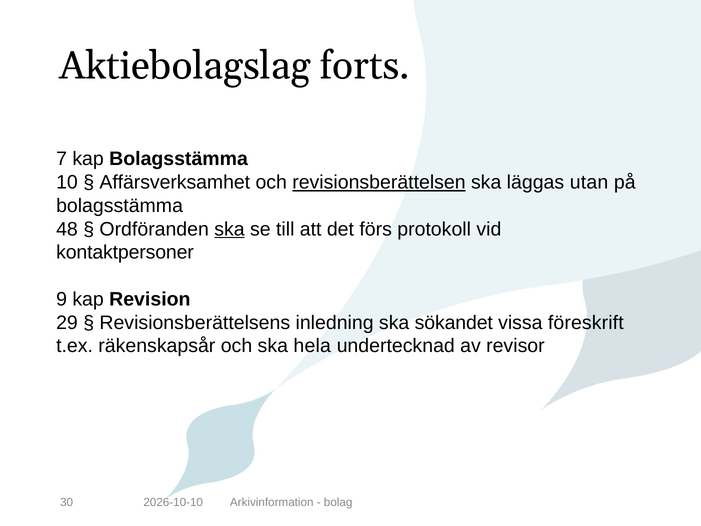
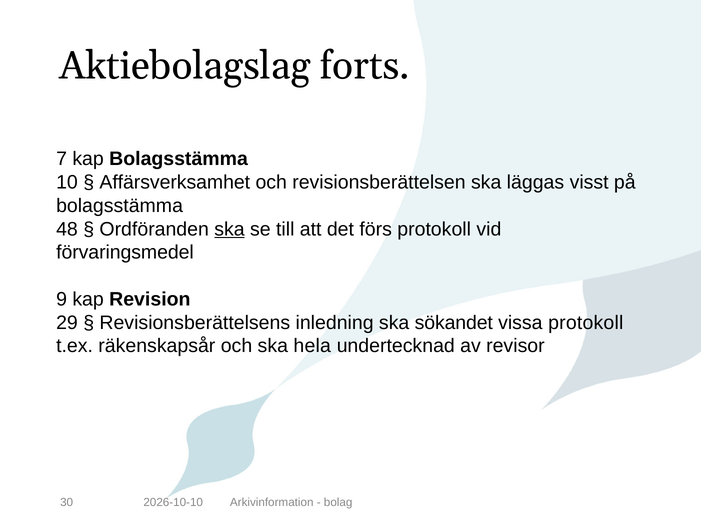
revisionsberättelsen underline: present -> none
utan: utan -> visst
kontaktpersoner: kontaktpersoner -> förvaringsmedel
vissa föreskrift: föreskrift -> protokoll
